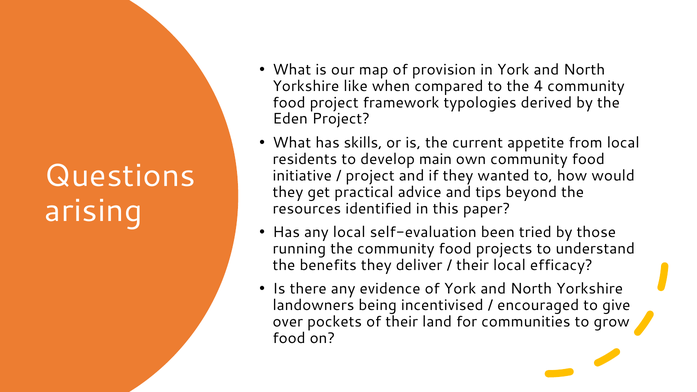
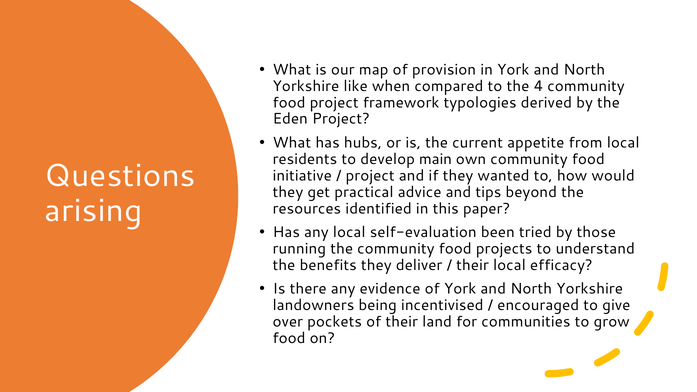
skills: skills -> hubs
